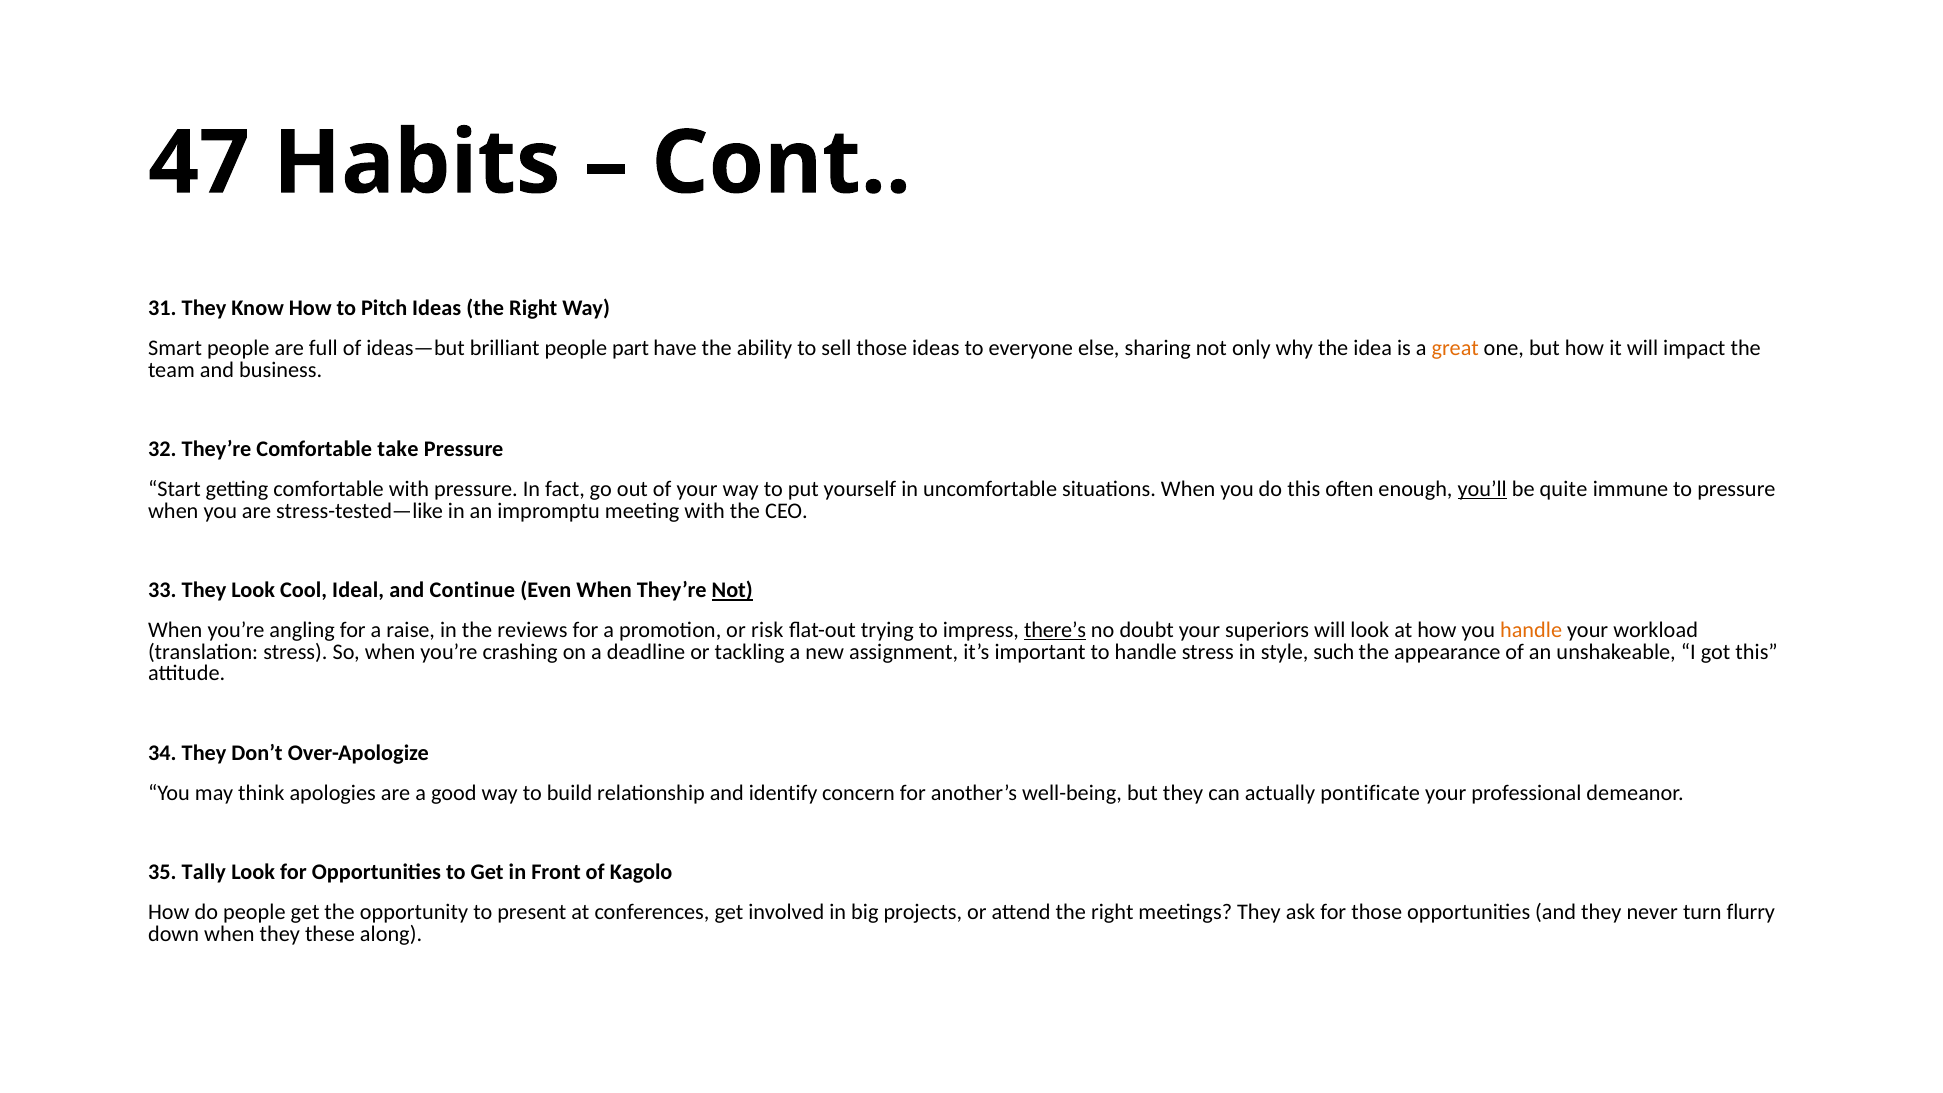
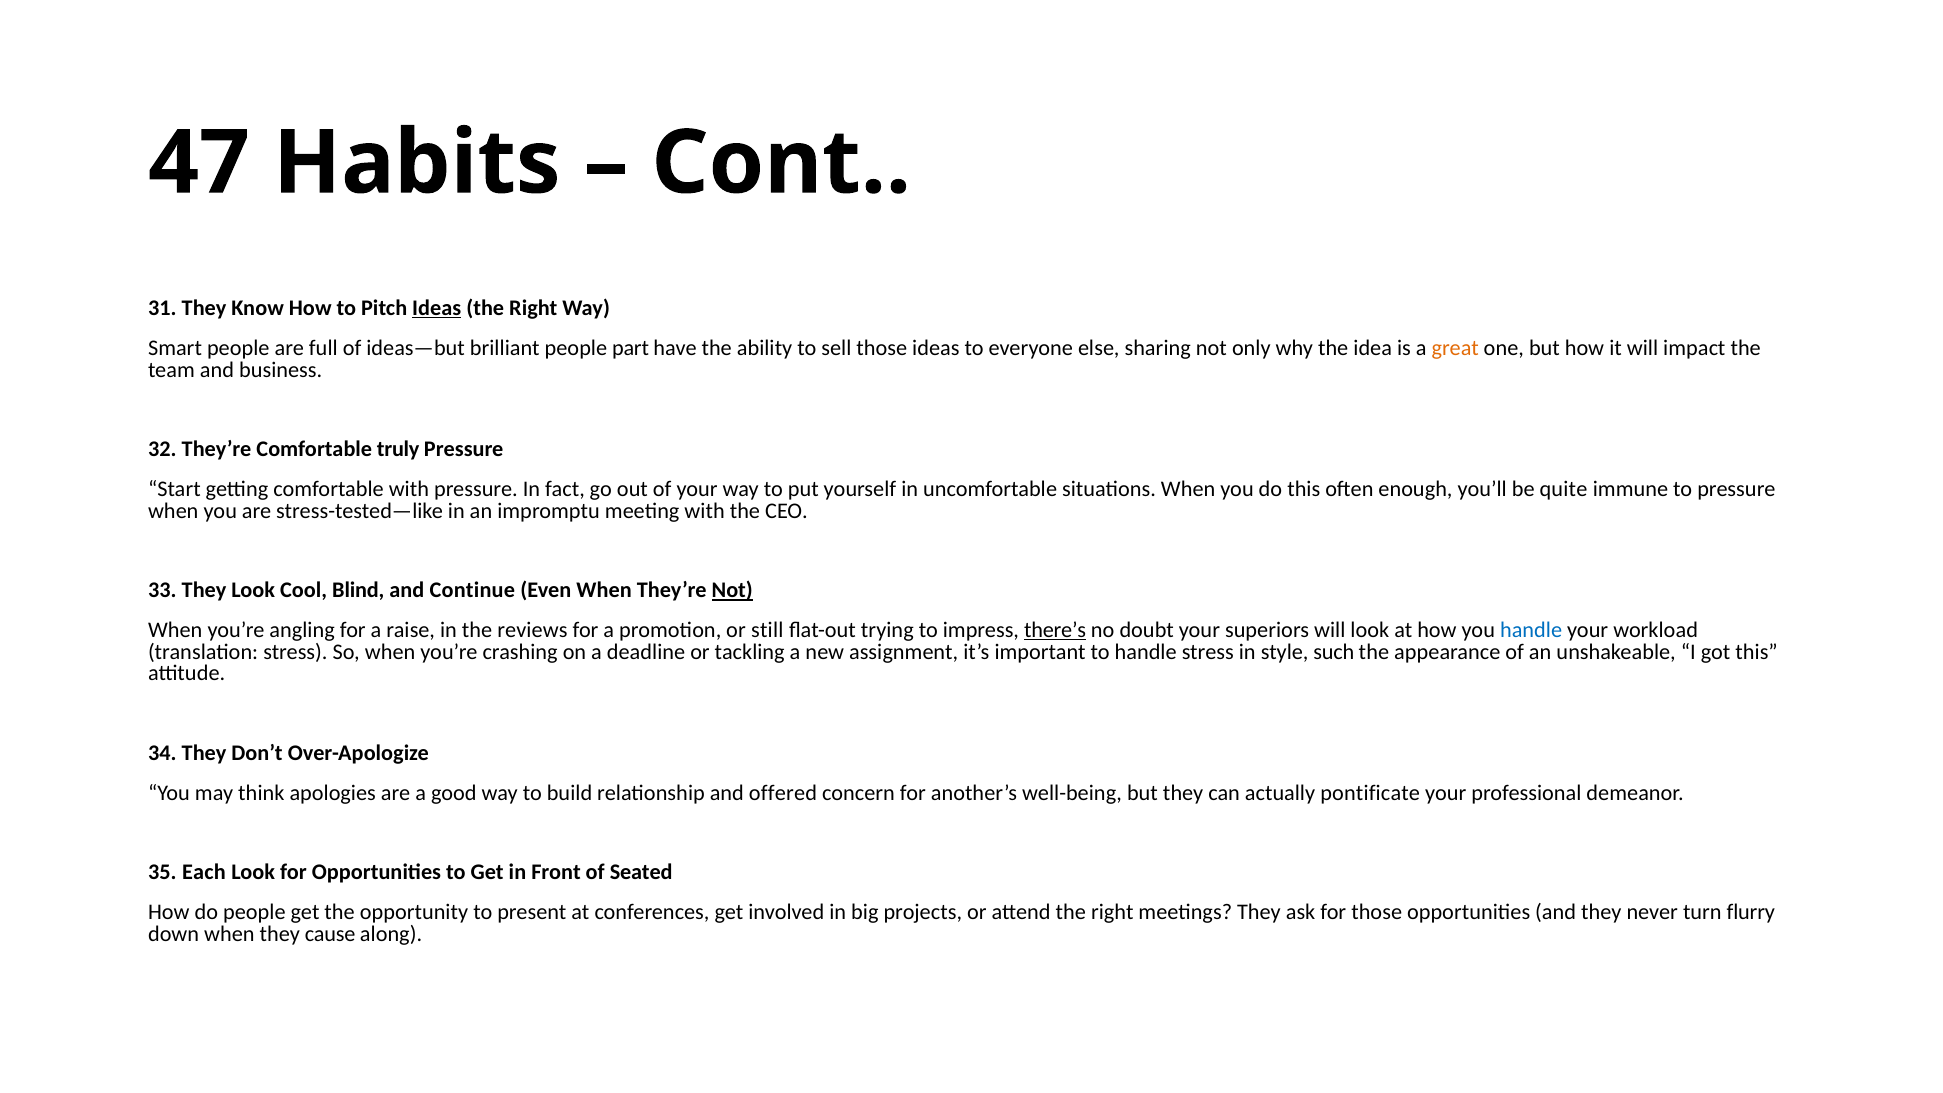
Ideas at (437, 308) underline: none -> present
take: take -> truly
you’ll underline: present -> none
Ideal: Ideal -> Blind
risk: risk -> still
handle at (1531, 630) colour: orange -> blue
identify: identify -> offered
Tally: Tally -> Each
Kagolo: Kagolo -> Seated
these: these -> cause
